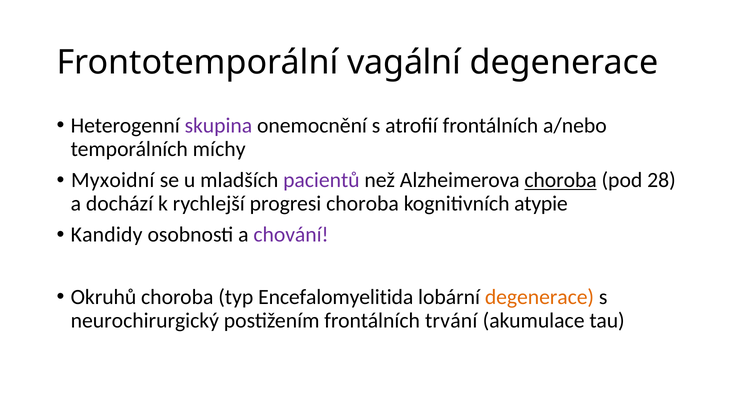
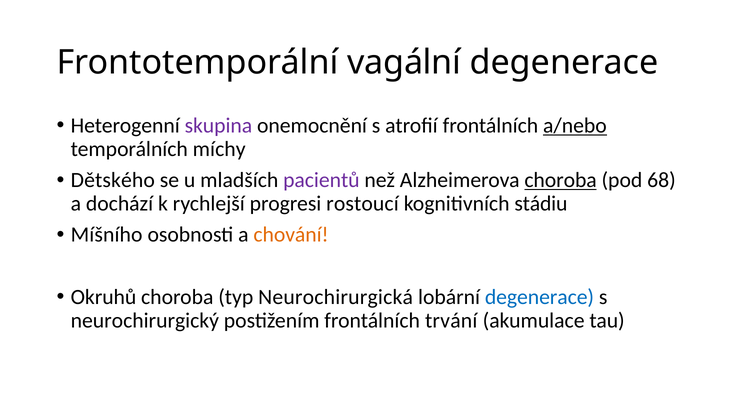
a/nebo underline: none -> present
Myxoidní: Myxoidní -> Dětského
28: 28 -> 68
progresi choroba: choroba -> rostoucí
atypie: atypie -> stádiu
Kandidy: Kandidy -> Míšního
chování colour: purple -> orange
Encefalomyelitida: Encefalomyelitida -> Neurochirurgická
degenerace at (539, 297) colour: orange -> blue
